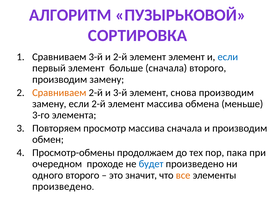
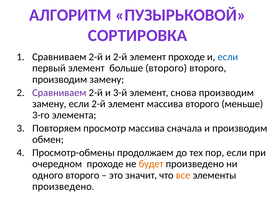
3-й at (96, 57): 3-й -> 2-й
элемент элемент: элемент -> проходе
больше сначала: сначала -> второго
Сравниваем at (59, 92) colour: orange -> purple
массива обмена: обмена -> второго
пор пака: пака -> если
будет colour: blue -> orange
